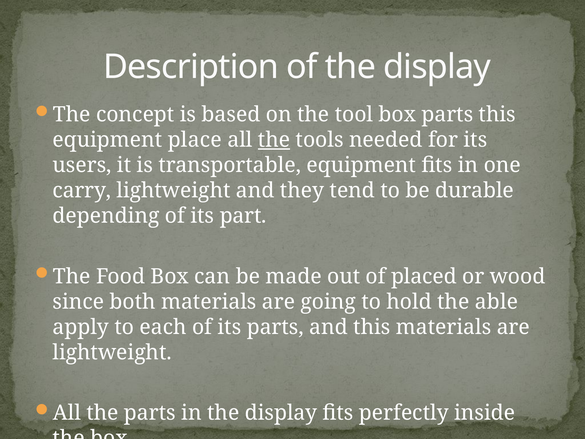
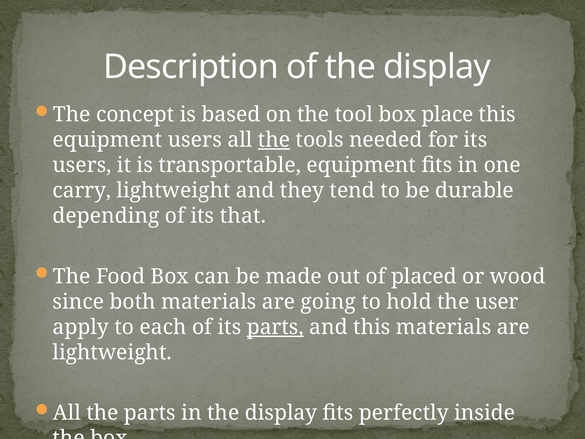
box parts: parts -> place
equipment place: place -> users
part: part -> that
able: able -> user
parts at (275, 327) underline: none -> present
